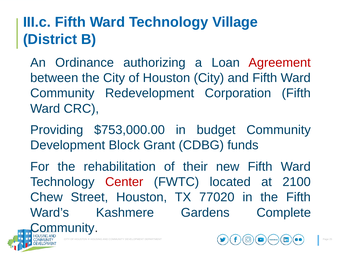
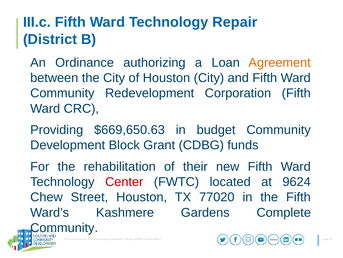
Village: Village -> Repair
Agreement colour: red -> orange
$753,000.00: $753,000.00 -> $669,650.63
2100: 2100 -> 9624
